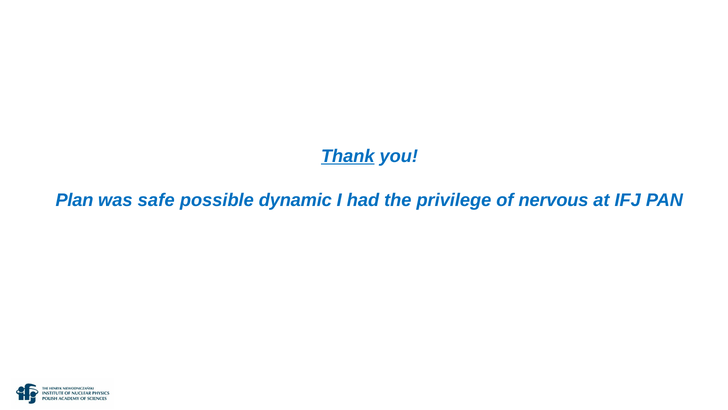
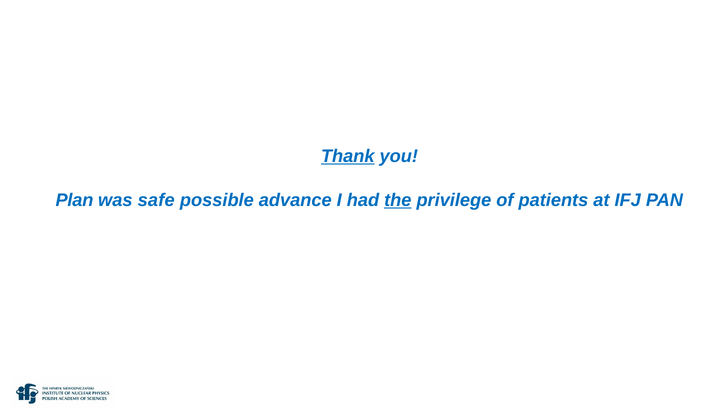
dynamic: dynamic -> advance
the underline: none -> present
nervous: nervous -> patients
